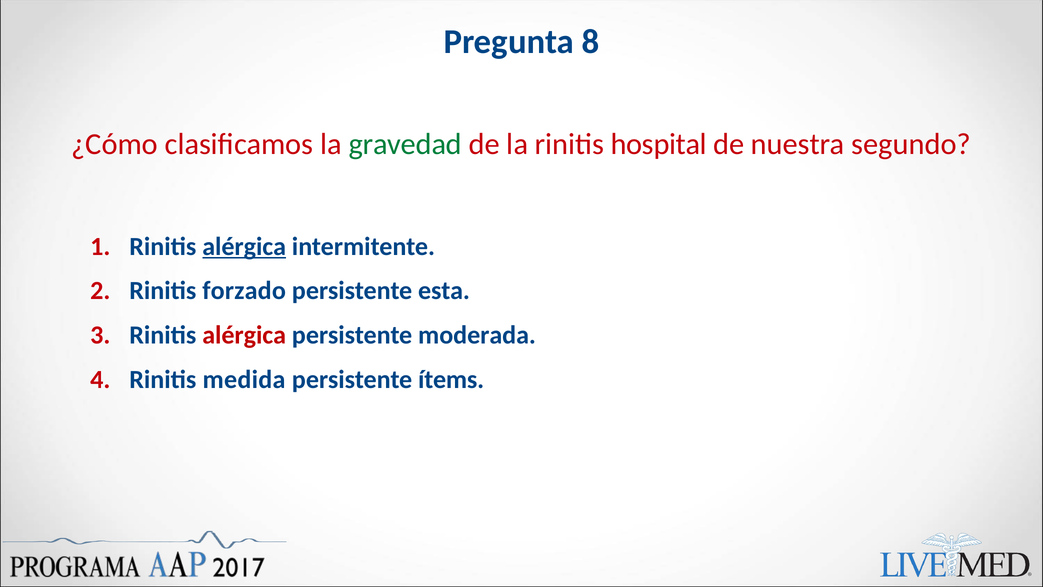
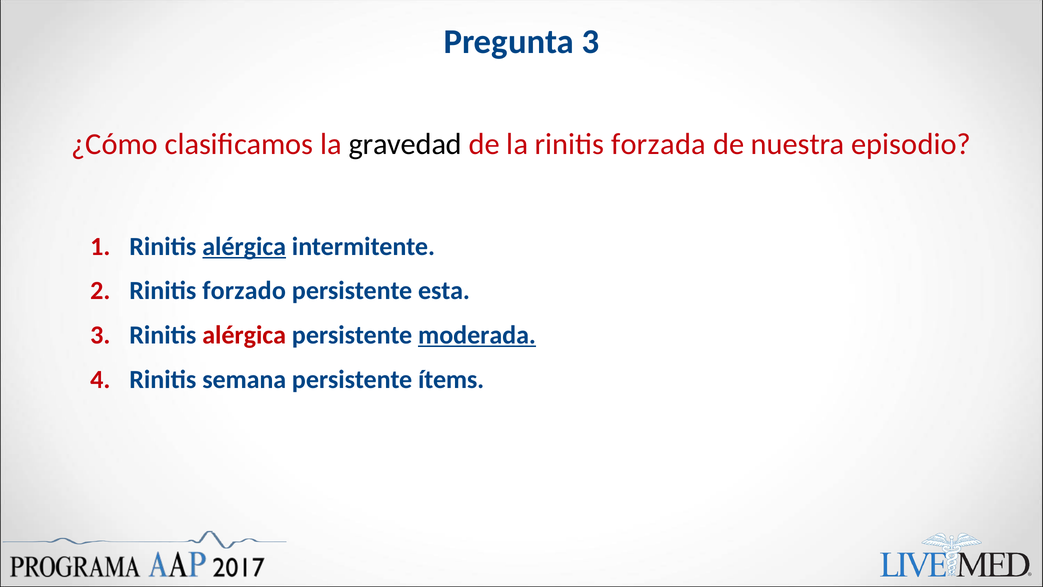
Pregunta 8: 8 -> 3
gravedad colour: green -> black
hospital: hospital -> forzada
segundo: segundo -> episodio
moderada underline: none -> present
medida: medida -> semana
